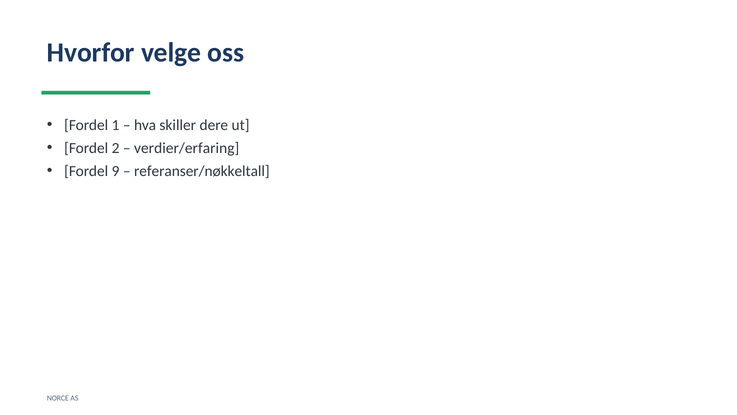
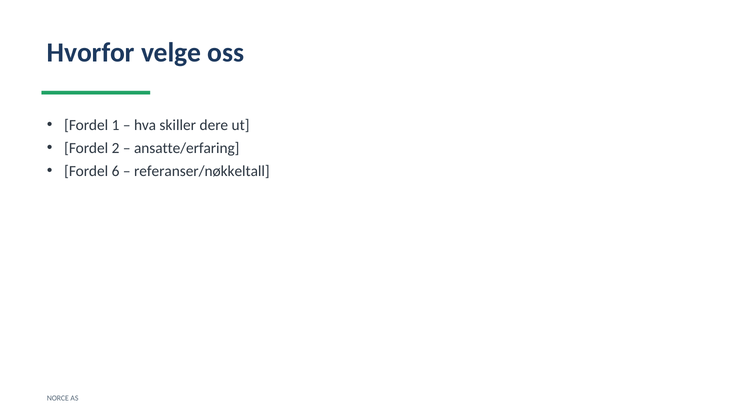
verdier/erfaring: verdier/erfaring -> ansatte/erfaring
9: 9 -> 6
